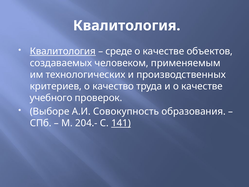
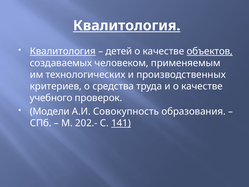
Квалитология at (127, 26) underline: none -> present
среде: среде -> детей
объектов underline: none -> present
качество: качество -> средства
Выборе: Выборе -> Модели
204.-: 204.- -> 202.-
